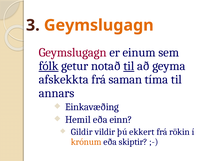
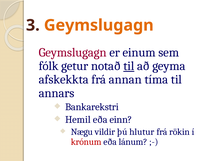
fólk underline: present -> none
saman: saman -> annan
Einkavæðing: Einkavæðing -> Bankarekstri
Gildir: Gildir -> Nægu
ekkert: ekkert -> hlutur
krónum colour: orange -> red
skiptir: skiptir -> lánum
